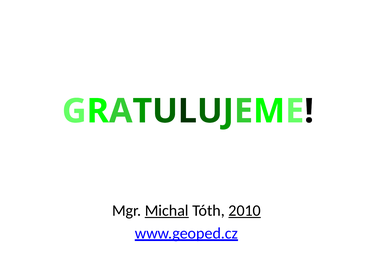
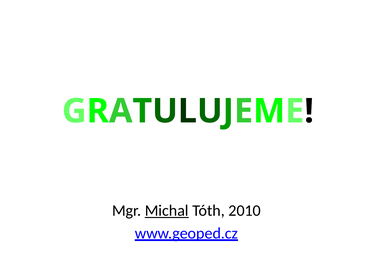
2010 underline: present -> none
